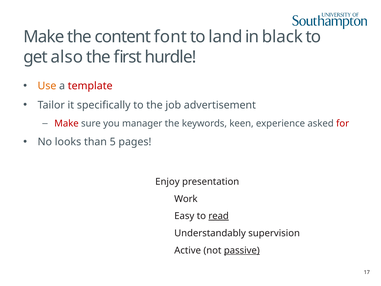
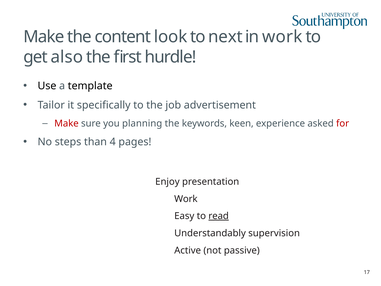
font: font -> look
land: land -> next
in black: black -> work
Use colour: orange -> black
template colour: red -> black
manager: manager -> planning
looks: looks -> steps
5: 5 -> 4
passive underline: present -> none
